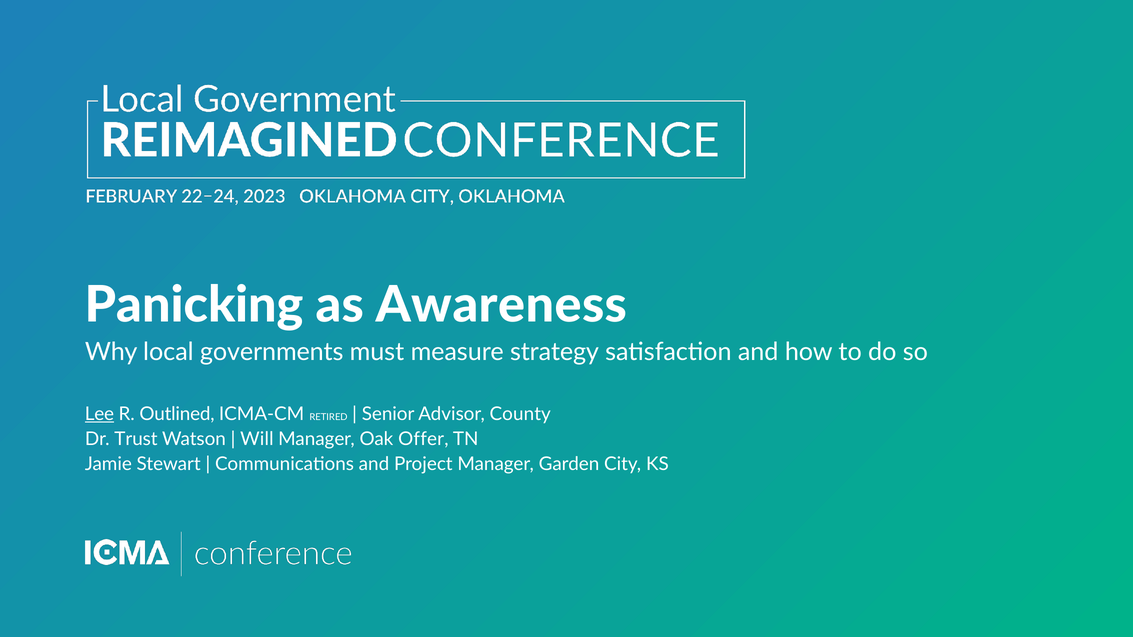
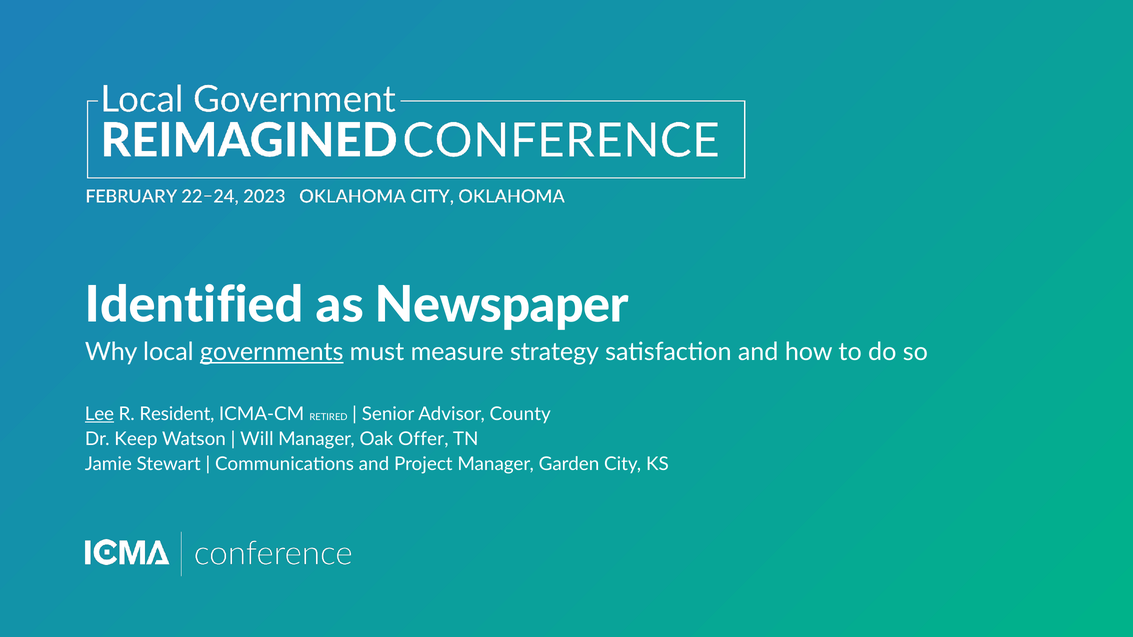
Panicking: Panicking -> Identified
Awareness: Awareness -> Newspaper
governments underline: none -> present
Outlined: Outlined -> Resident
Trust: Trust -> Keep
